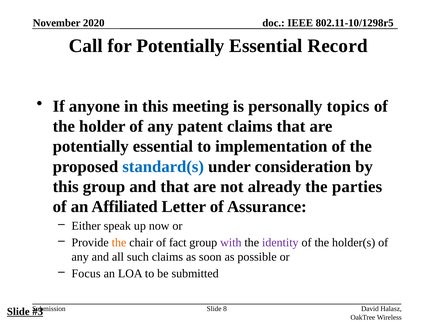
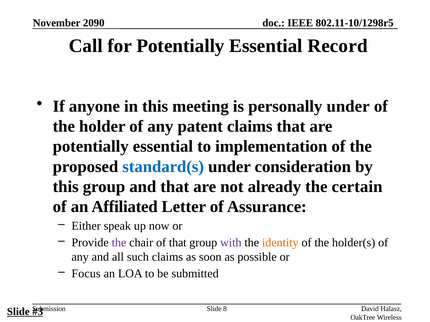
2020: 2020 -> 2090
personally topics: topics -> under
parties: parties -> certain
the at (119, 243) colour: orange -> purple
of fact: fact -> that
identity colour: purple -> orange
